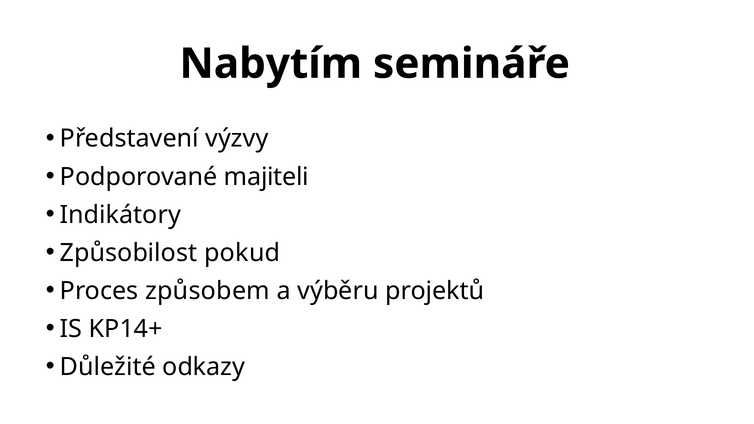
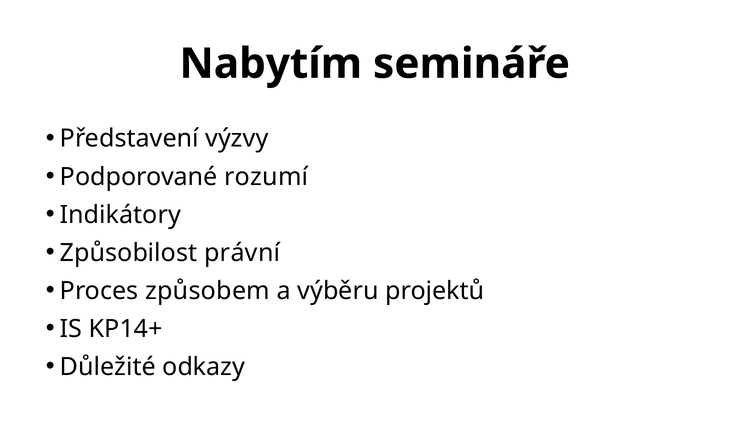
majiteli: majiteli -> rozumí
pokud: pokud -> právní
